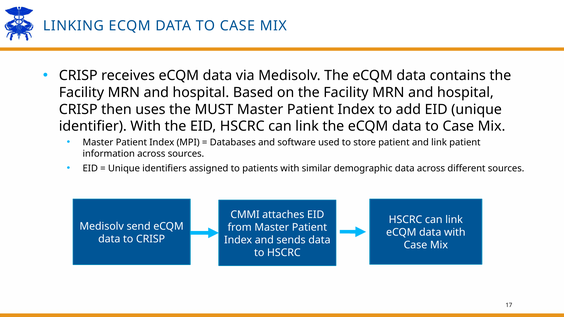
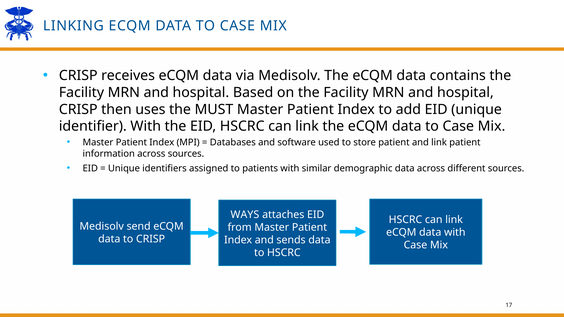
CMMI: CMMI -> WAYS
